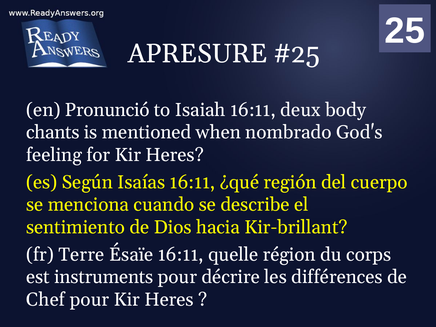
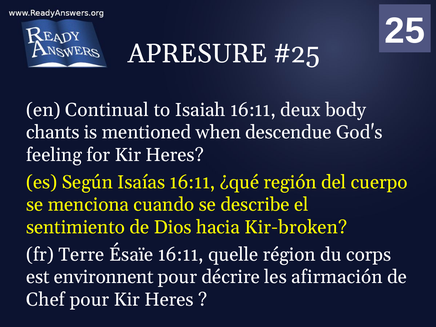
Pronunció: Pronunció -> Continual
nombrado: nombrado -> descendue
Kir-brillant: Kir-brillant -> Kir-broken
instruments: instruments -> environnent
différences: différences -> afirmación
